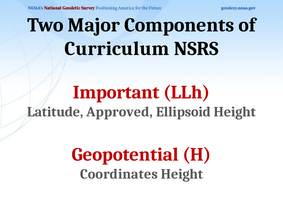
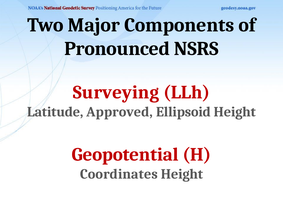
Curriculum: Curriculum -> Pronounced
Important: Important -> Surveying
